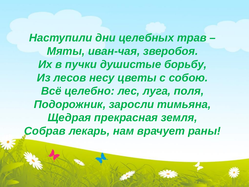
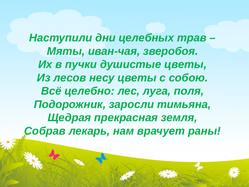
душистые борьбу: борьбу -> цветы
